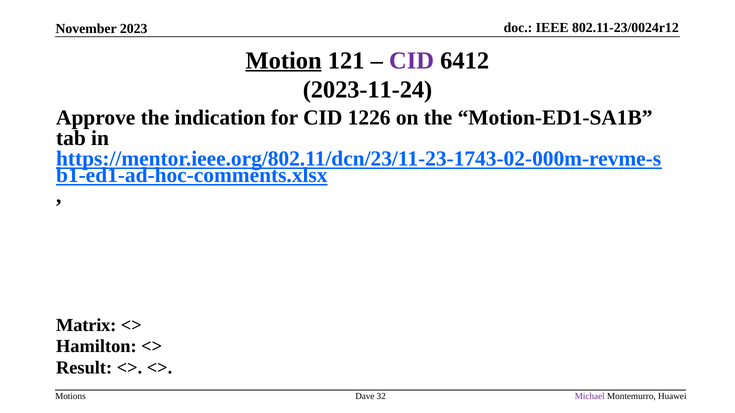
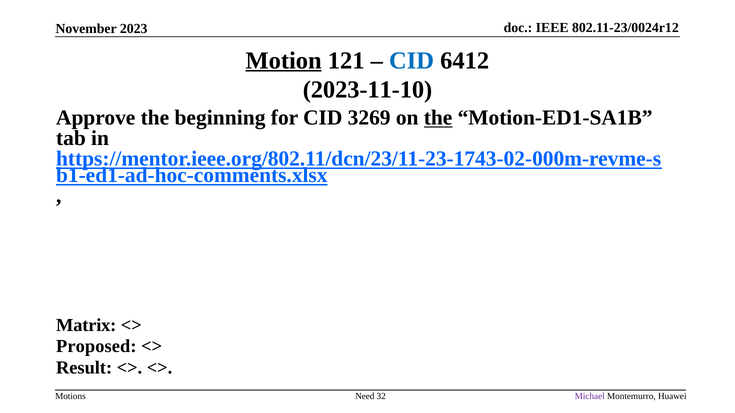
CID at (412, 60) colour: purple -> blue
2023-11-24: 2023-11-24 -> 2023-11-10
indication: indication -> beginning
1226: 1226 -> 3269
the at (438, 118) underline: none -> present
Hamilton: Hamilton -> Proposed
Dave: Dave -> Need
